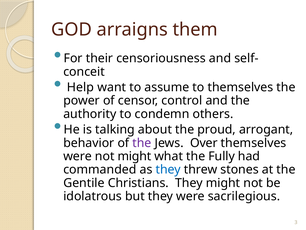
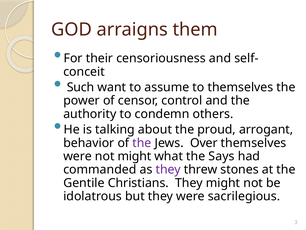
Help: Help -> Such
Fully: Fully -> Says
they at (168, 169) colour: blue -> purple
